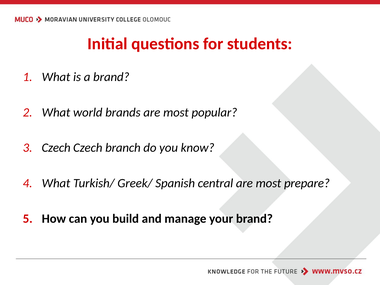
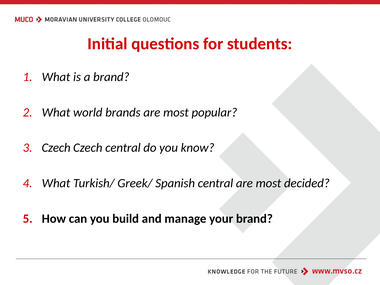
Czech branch: branch -> central
prepare: prepare -> decided
